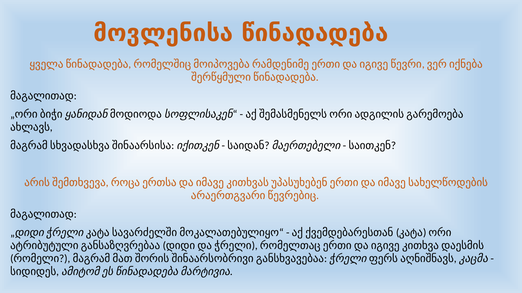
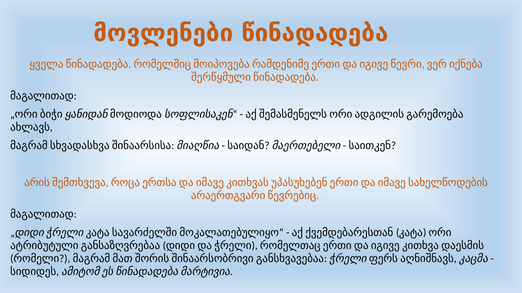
მოვლენისა: მოვლენისა -> მოვლენები
იქითკენ: იქითკენ -> მიაღწია
